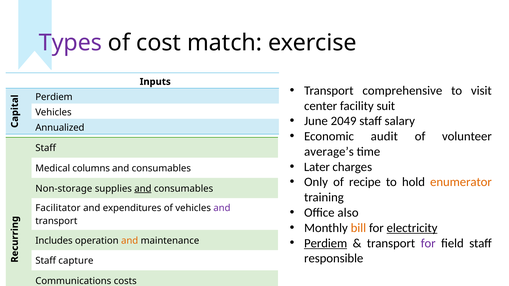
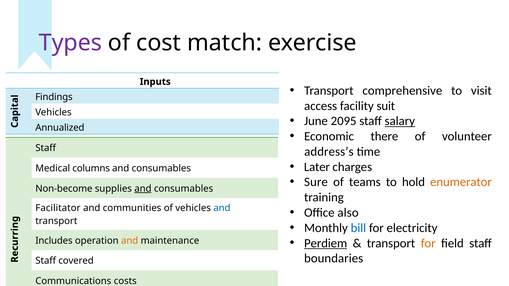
Perdiem at (54, 97): Perdiem -> Findings
center: center -> access
2049: 2049 -> 2095
salary underline: none -> present
audit: audit -> there
average’s: average’s -> address’s
Only: Only -> Sure
recipe: recipe -> teams
Non-storage: Non-storage -> Non-become
expenditures: expenditures -> communities
and at (222, 208) colour: purple -> blue
bill colour: orange -> blue
electricity underline: present -> none
for at (428, 243) colour: purple -> orange
responsible: responsible -> boundaries
capture: capture -> covered
